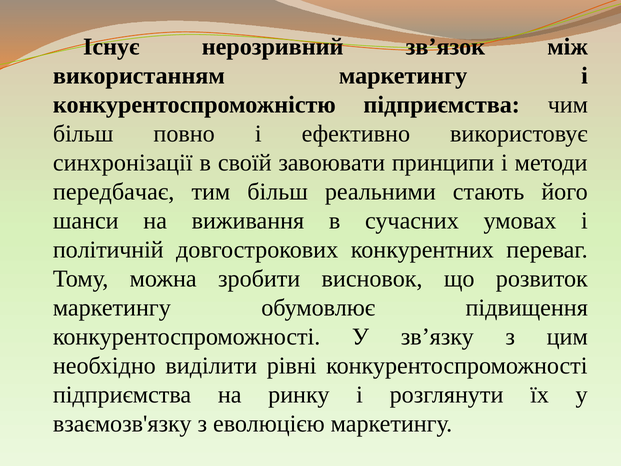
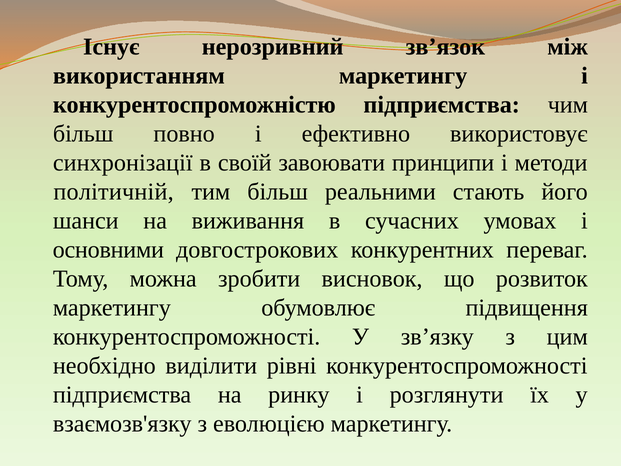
передбачає: передбачає -> політичній
політичній: політичній -> основними
